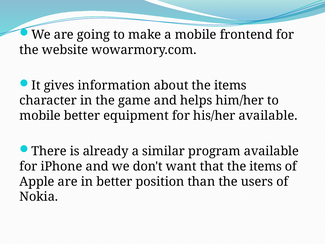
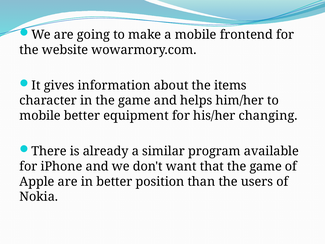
his/her available: available -> changing
that the items: items -> game
